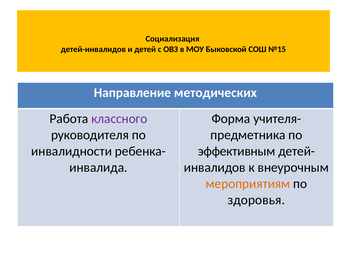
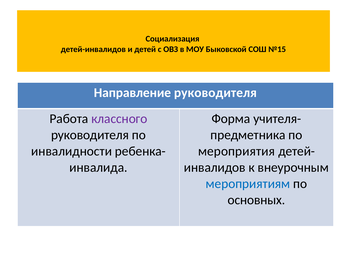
Направление методических: методических -> руководителя
эффективным: эффективным -> мероприятия
мероприятиям colour: orange -> blue
здоровья: здоровья -> основных
